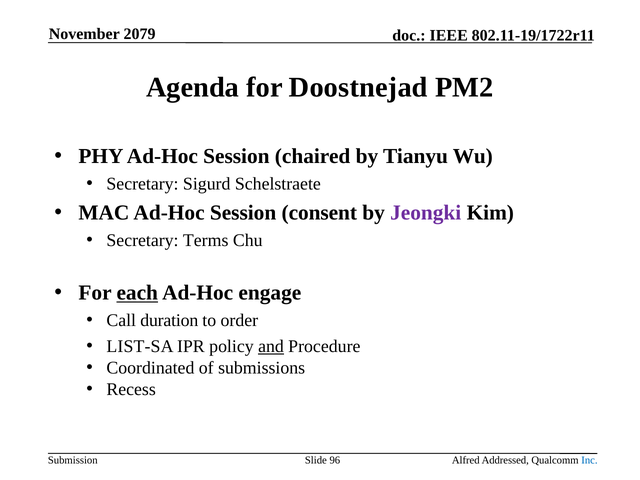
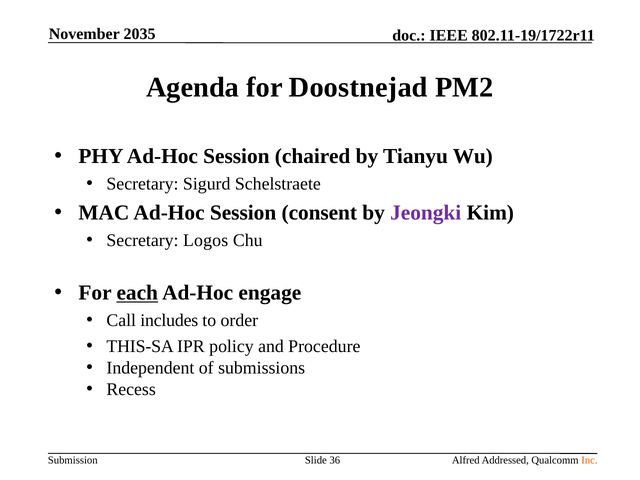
2079: 2079 -> 2035
Terms: Terms -> Logos
duration: duration -> includes
LIST-SA: LIST-SA -> THIS-SA
and underline: present -> none
Coordinated: Coordinated -> Independent
96: 96 -> 36
Inc colour: blue -> orange
